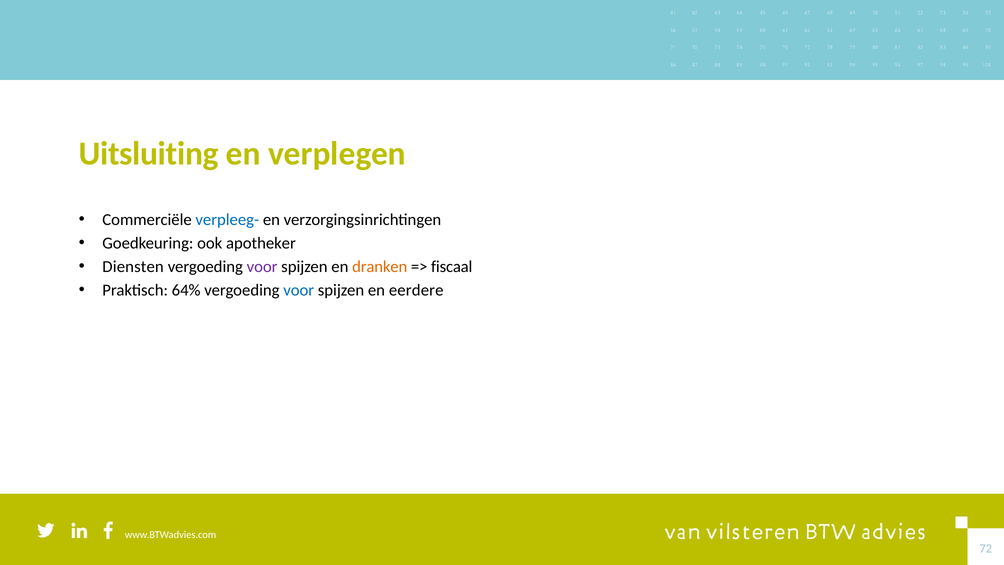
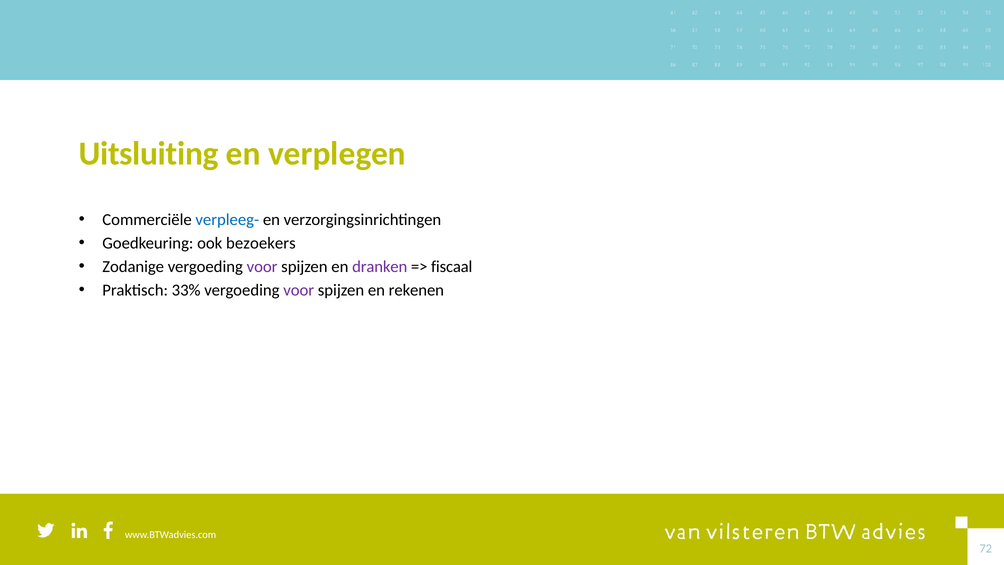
apotheker: apotheker -> bezoekers
Diensten: Diensten -> Zodanige
dranken colour: orange -> purple
64%: 64% -> 33%
voor at (299, 290) colour: blue -> purple
eerdere: eerdere -> rekenen
